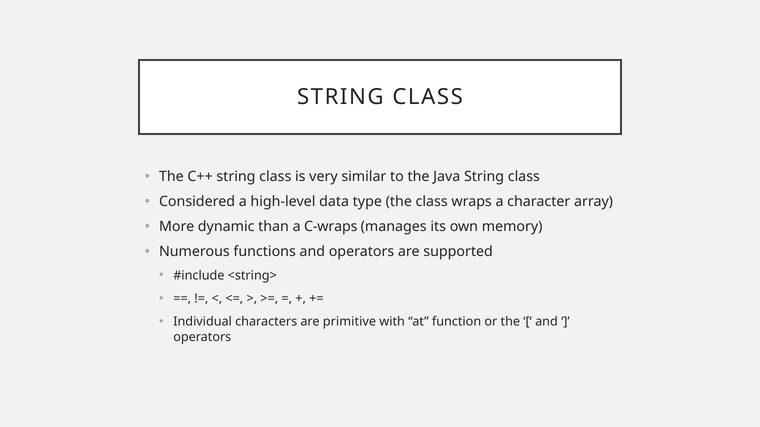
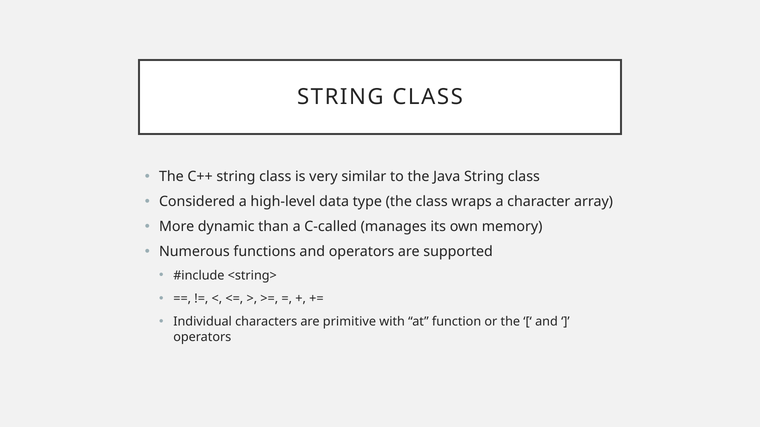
C-wraps: C-wraps -> C-called
